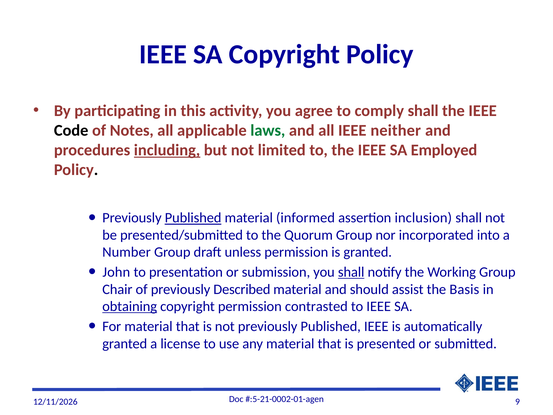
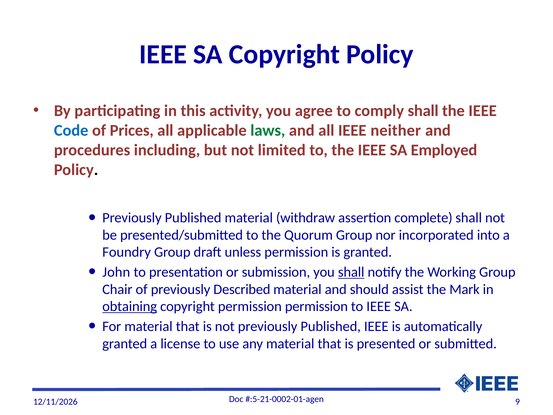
Code colour: black -> blue
Notes: Notes -> Prices
including underline: present -> none
Published at (193, 218) underline: present -> none
informed: informed -> withdraw
inclusion: inclusion -> complete
Number: Number -> Foundry
Basis: Basis -> Mark
permission contrasted: contrasted -> permission
